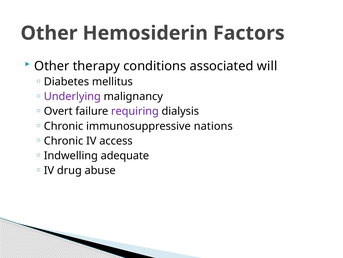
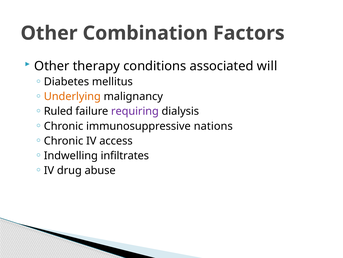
Hemosiderin: Hemosiderin -> Combination
Underlying colour: purple -> orange
Overt: Overt -> Ruled
adequate: adequate -> infiltrates
